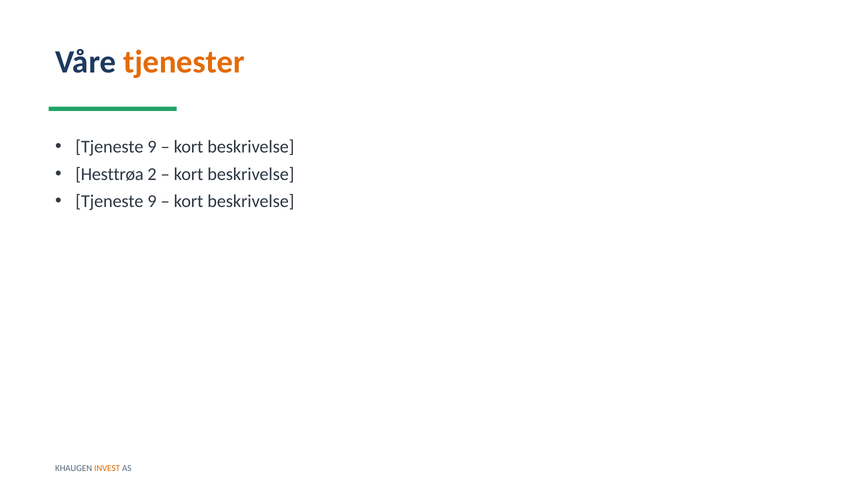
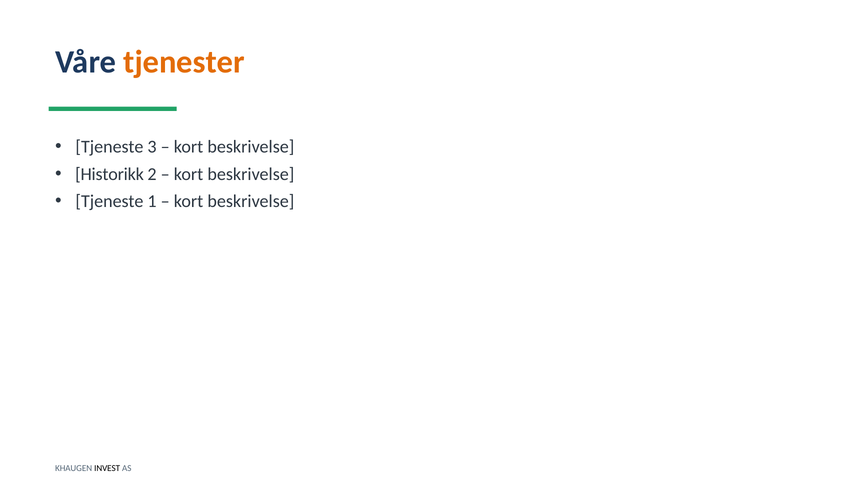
9 at (152, 147): 9 -> 3
Hesttrøa: Hesttrøa -> Historikk
9 at (152, 201): 9 -> 1
INVEST colour: orange -> black
